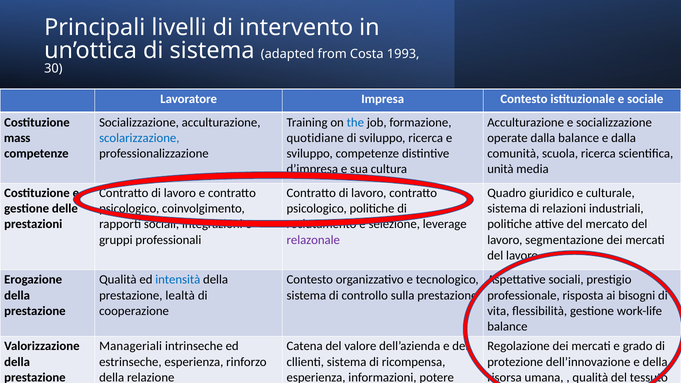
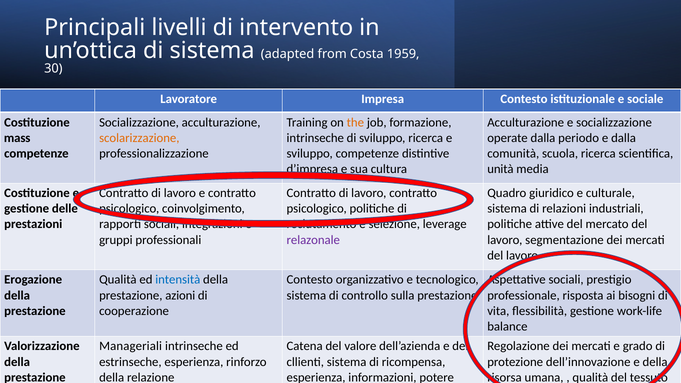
1993: 1993 -> 1959
the colour: blue -> orange
scolarizzazione colour: blue -> orange
quotidiane at (315, 138): quotidiane -> intrinseche
dalla balance: balance -> periodo
lealtà: lealtà -> azioni
